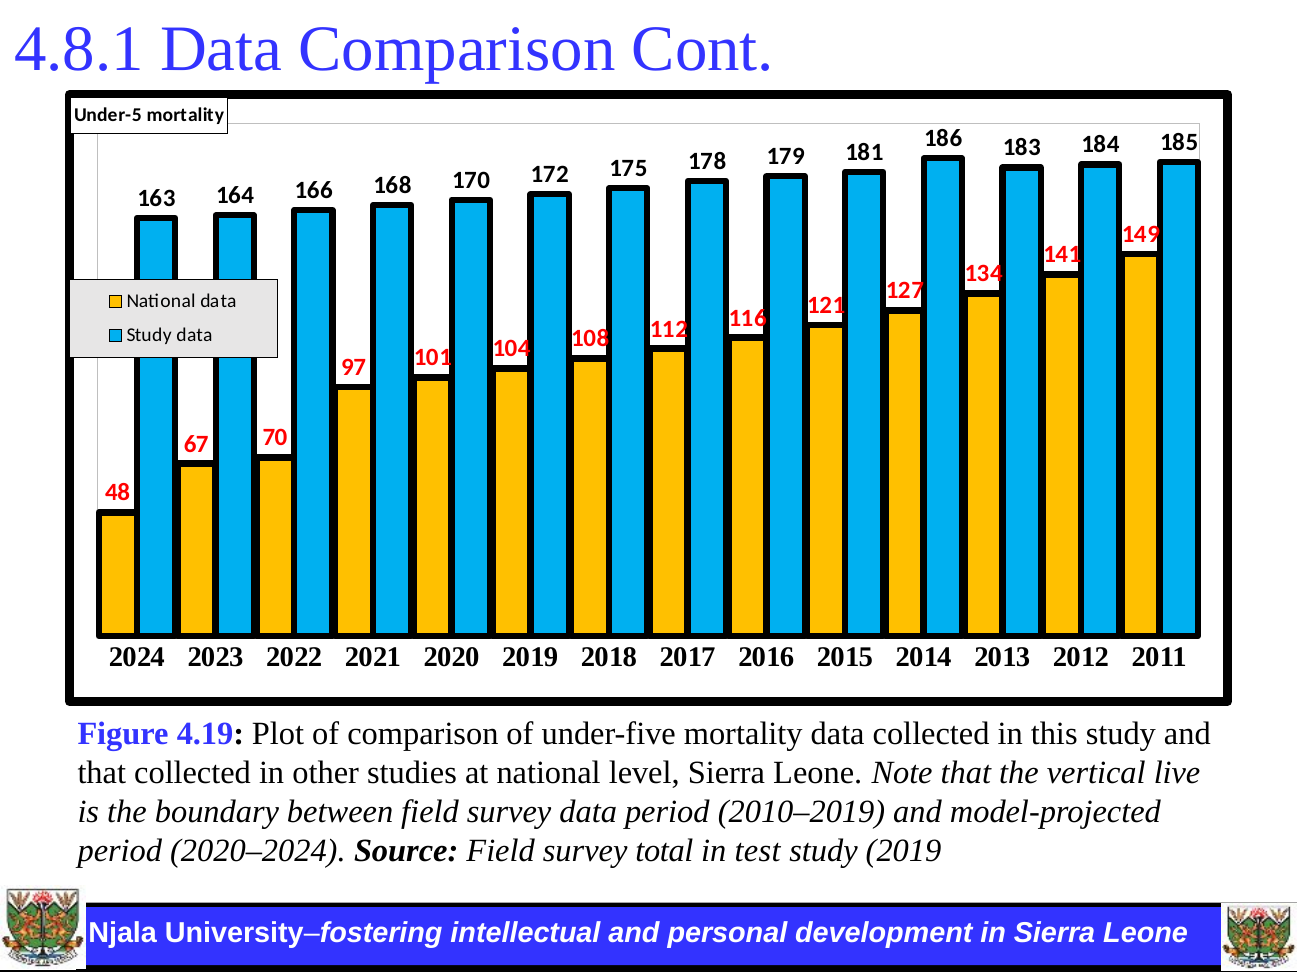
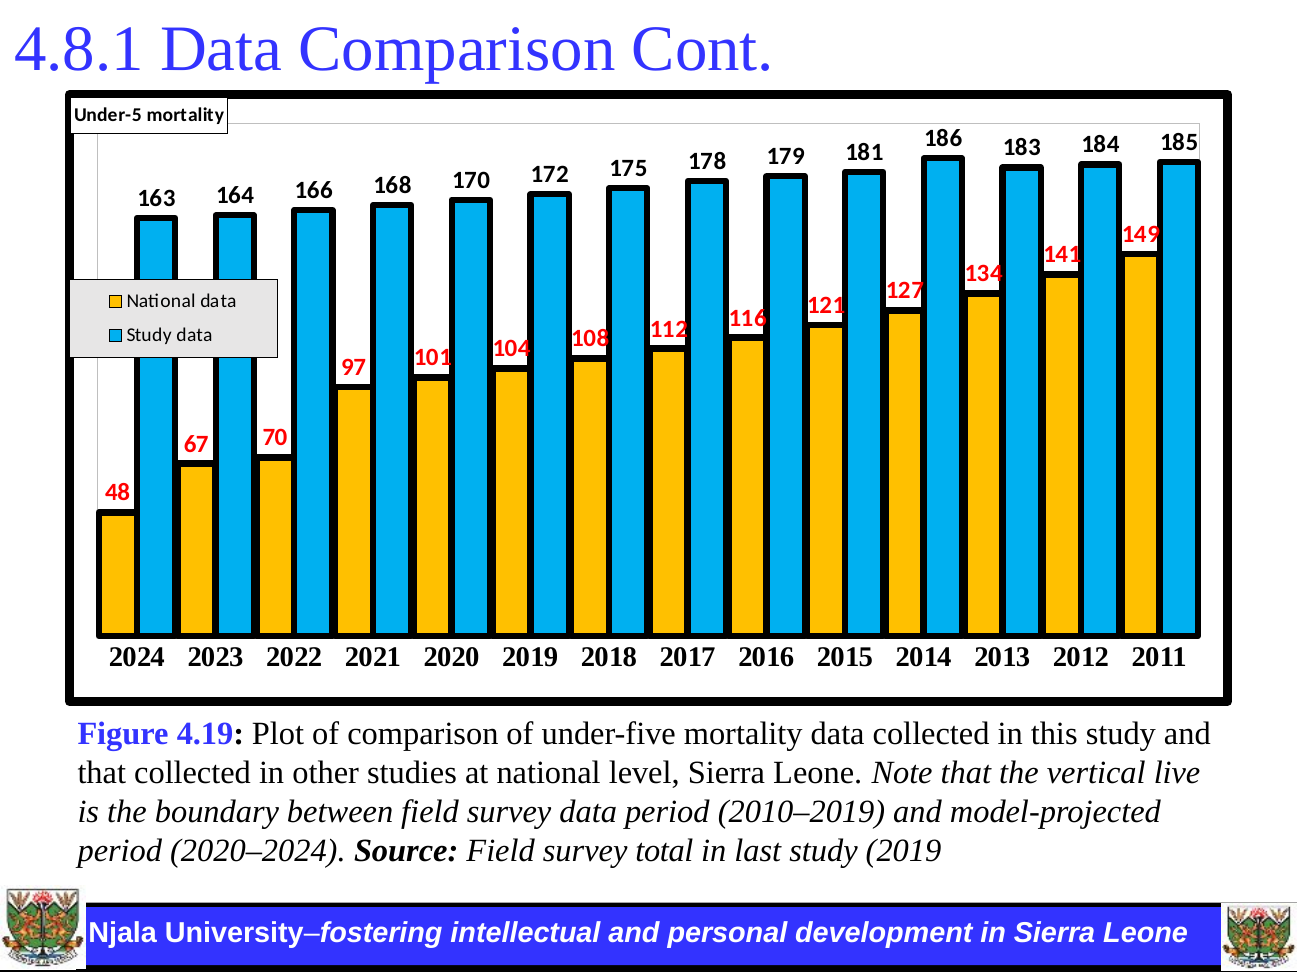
test: test -> last
